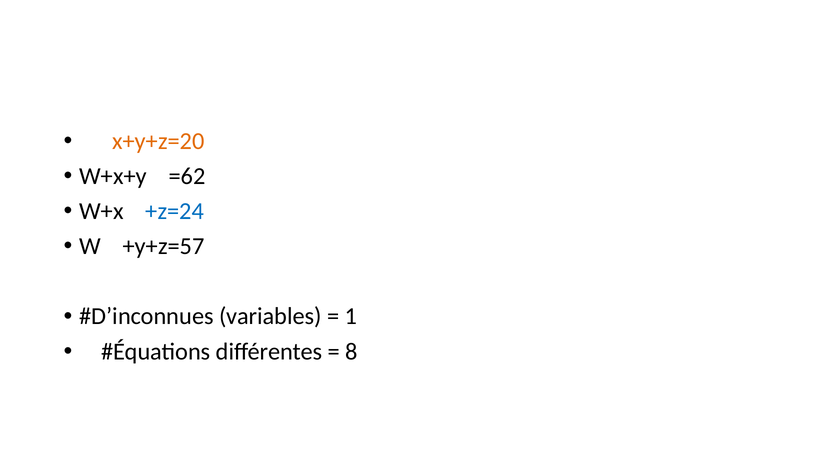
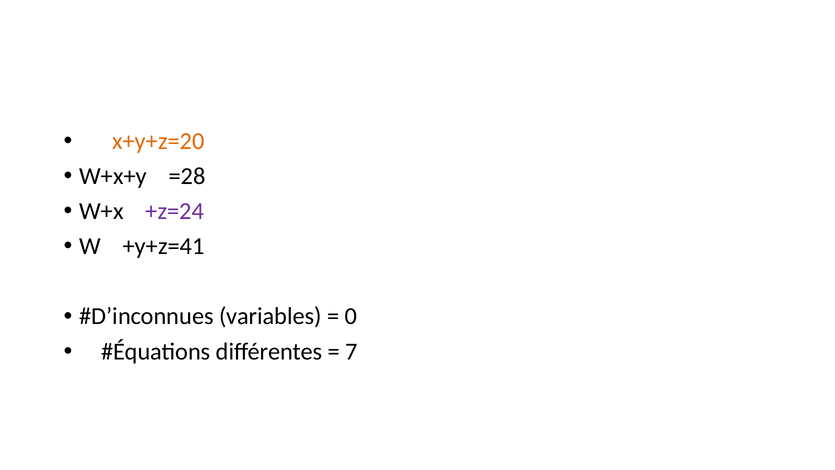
=62: =62 -> =28
+z=24 colour: blue -> purple
+y+z=57: +y+z=57 -> +y+z=41
1: 1 -> 0
8: 8 -> 7
